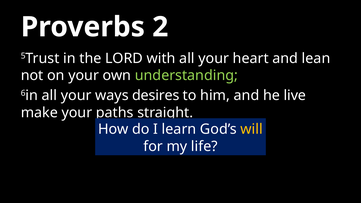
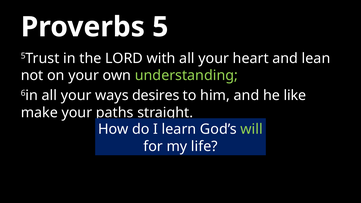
2: 2 -> 5
live: live -> like
will colour: yellow -> light green
